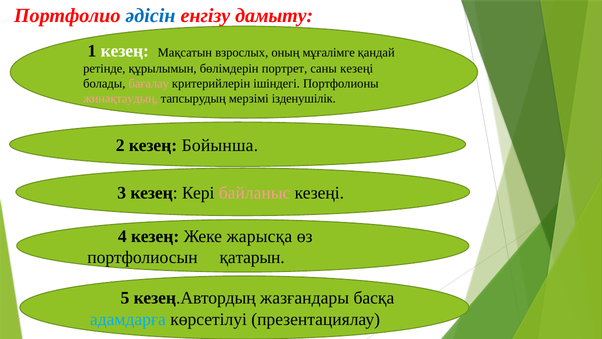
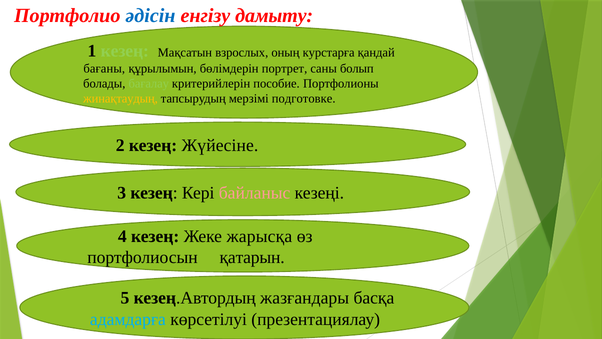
кезең at (125, 51) colour: white -> light green
мұғалімге: мұғалімге -> курстарға
ретінде: ретінде -> бағаны
саны кезеңі: кезеңі -> болып
бағалау colour: pink -> light green
ішіндегі: ішіндегі -> пособие
жинақтаудың colour: pink -> yellow
ізденушілік: ізденушілік -> подготовке
Бойынша: Бойынша -> Жүйесіне
